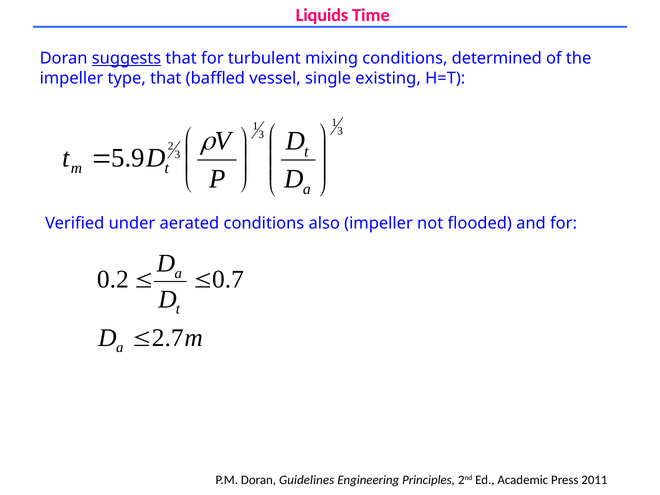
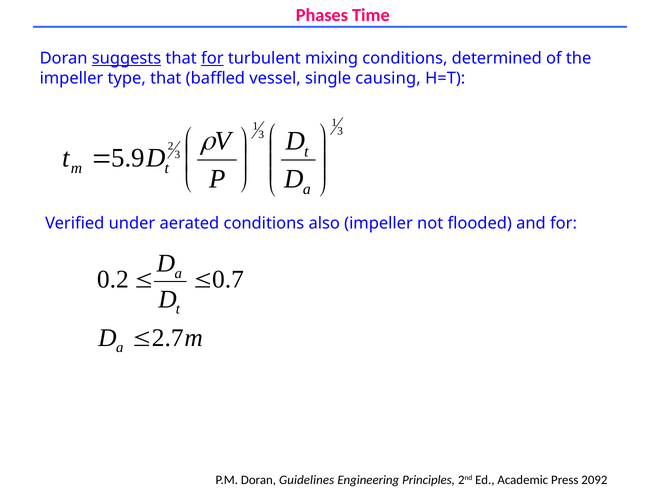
Liquids: Liquids -> Phases
for at (212, 58) underline: none -> present
existing: existing -> causing
2011: 2011 -> 2092
